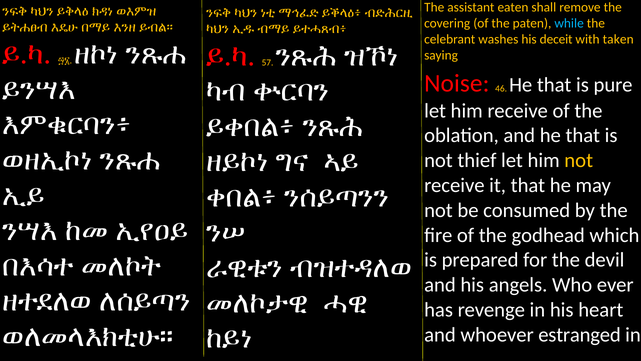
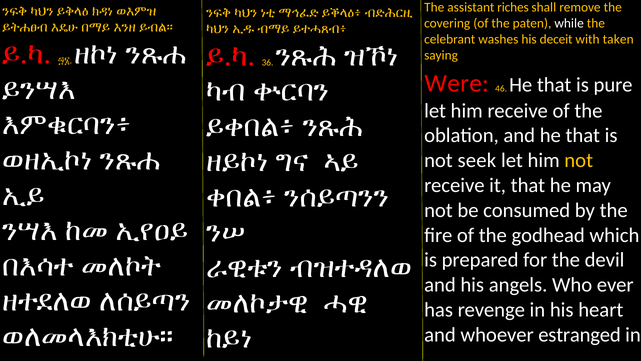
eaten: eaten -> riches
while colour: light blue -> white
57: 57 -> 36
Noise: Noise -> Were
thief: thief -> seek
